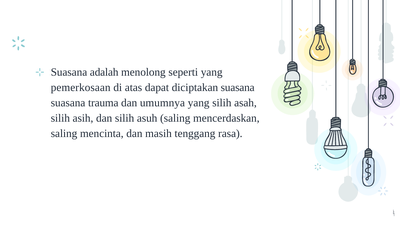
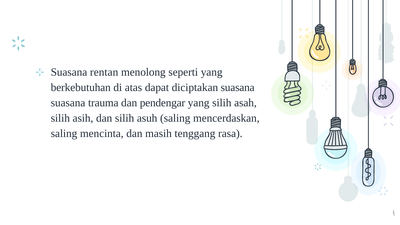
adalah: adalah -> rentan
pemerkosaan: pemerkosaan -> berkebutuhan
umumnya: umumnya -> pendengar
